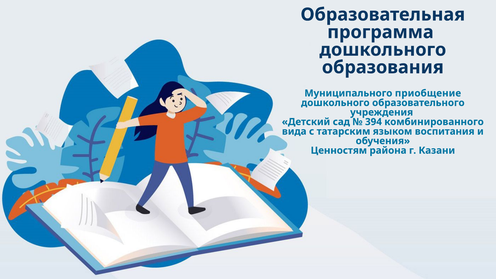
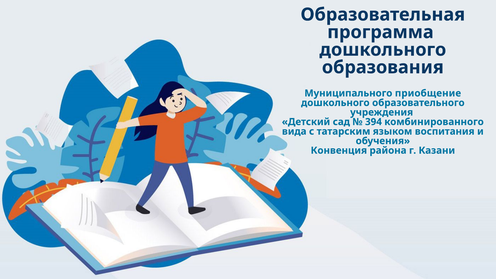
Ценностям: Ценностям -> Конвенция
